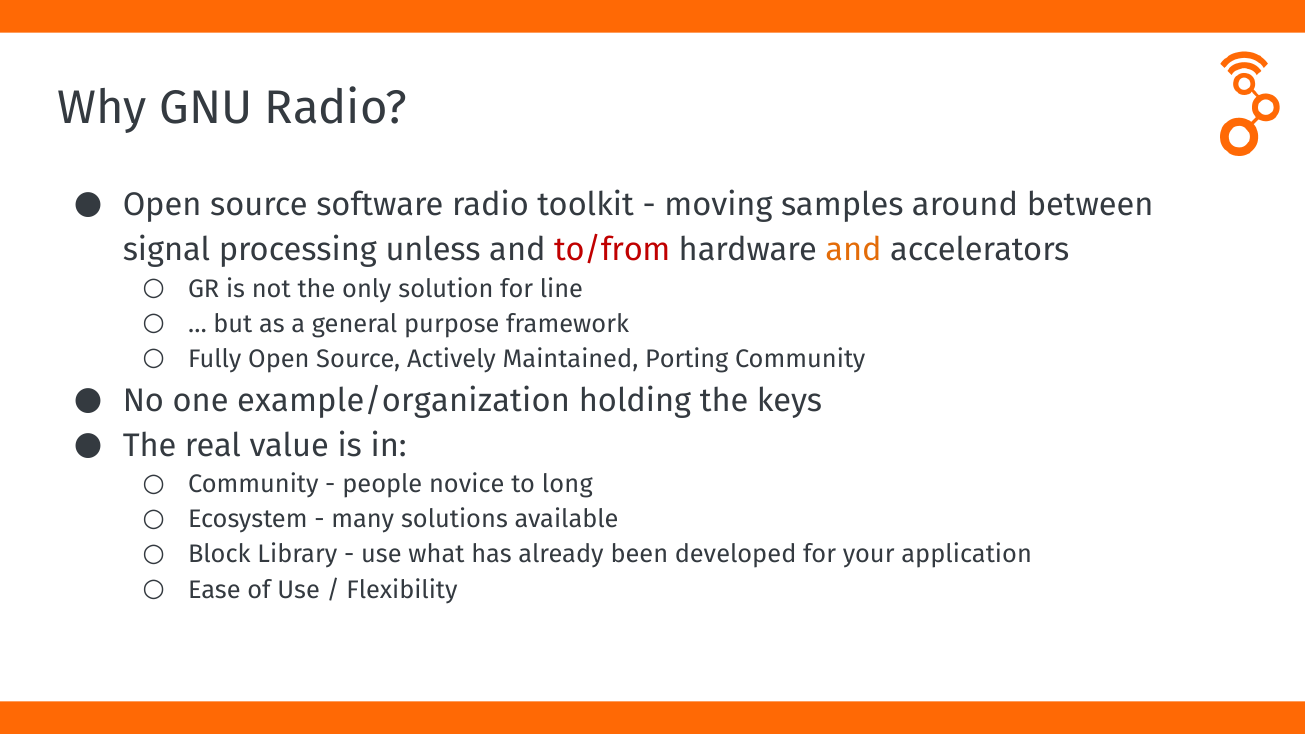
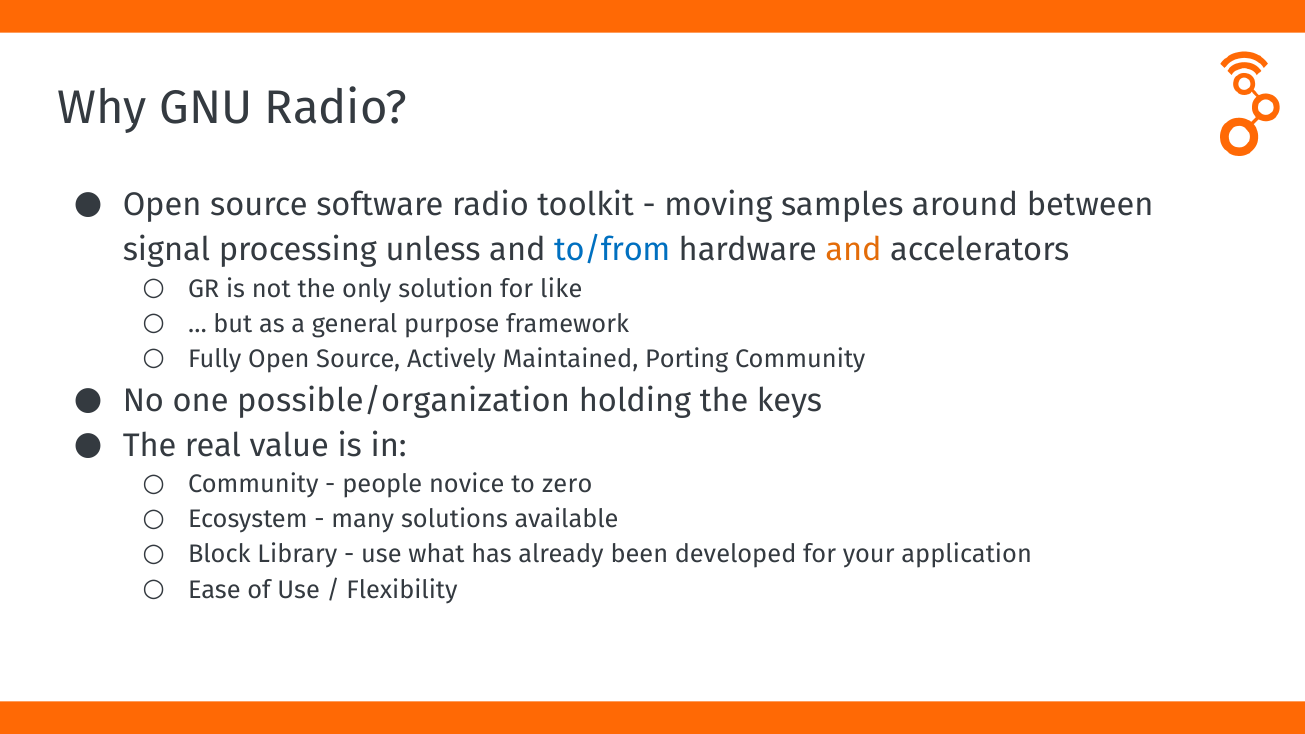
to/from colour: red -> blue
line: line -> like
example/organization: example/organization -> possible/organization
long: long -> zero
